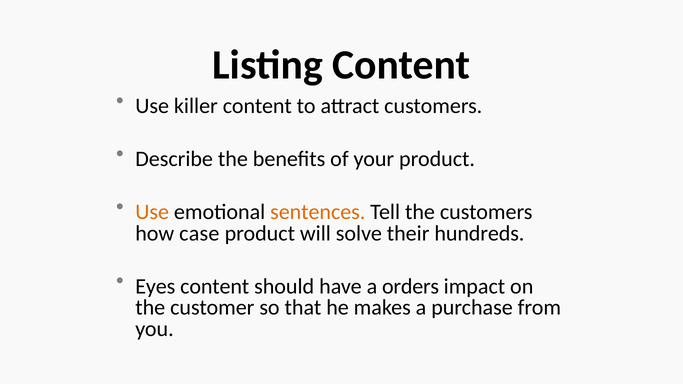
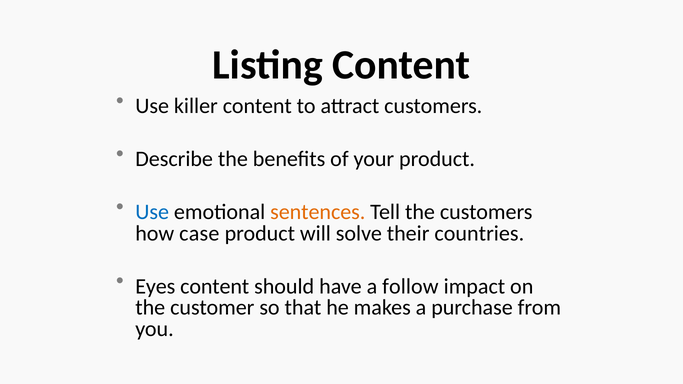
Use at (152, 212) colour: orange -> blue
hundreds: hundreds -> countries
orders: orders -> follow
